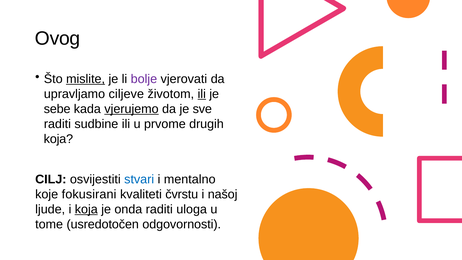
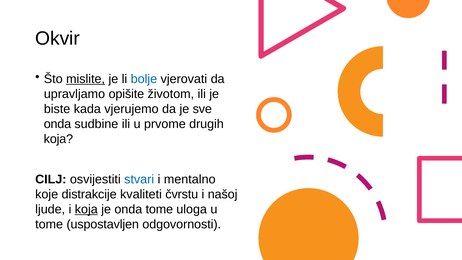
Ovog: Ovog -> Okvir
bolje colour: purple -> blue
ciljeve: ciljeve -> opišite
ili at (202, 94) underline: present -> none
sebe: sebe -> biste
vjerujemo underline: present -> none
raditi at (57, 124): raditi -> onda
fokusirani: fokusirani -> distrakcije
onda raditi: raditi -> tome
usredotočen: usredotočen -> uspostavljen
